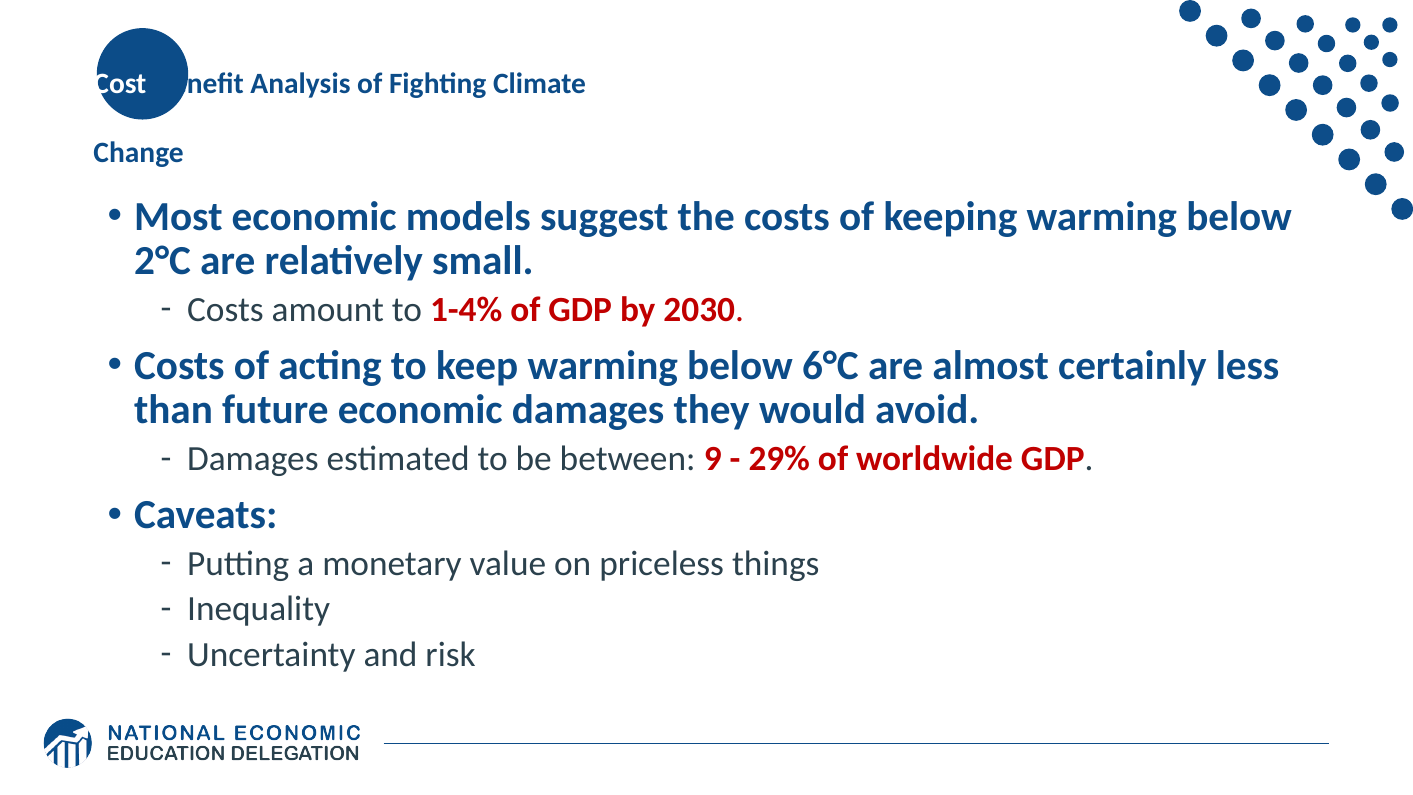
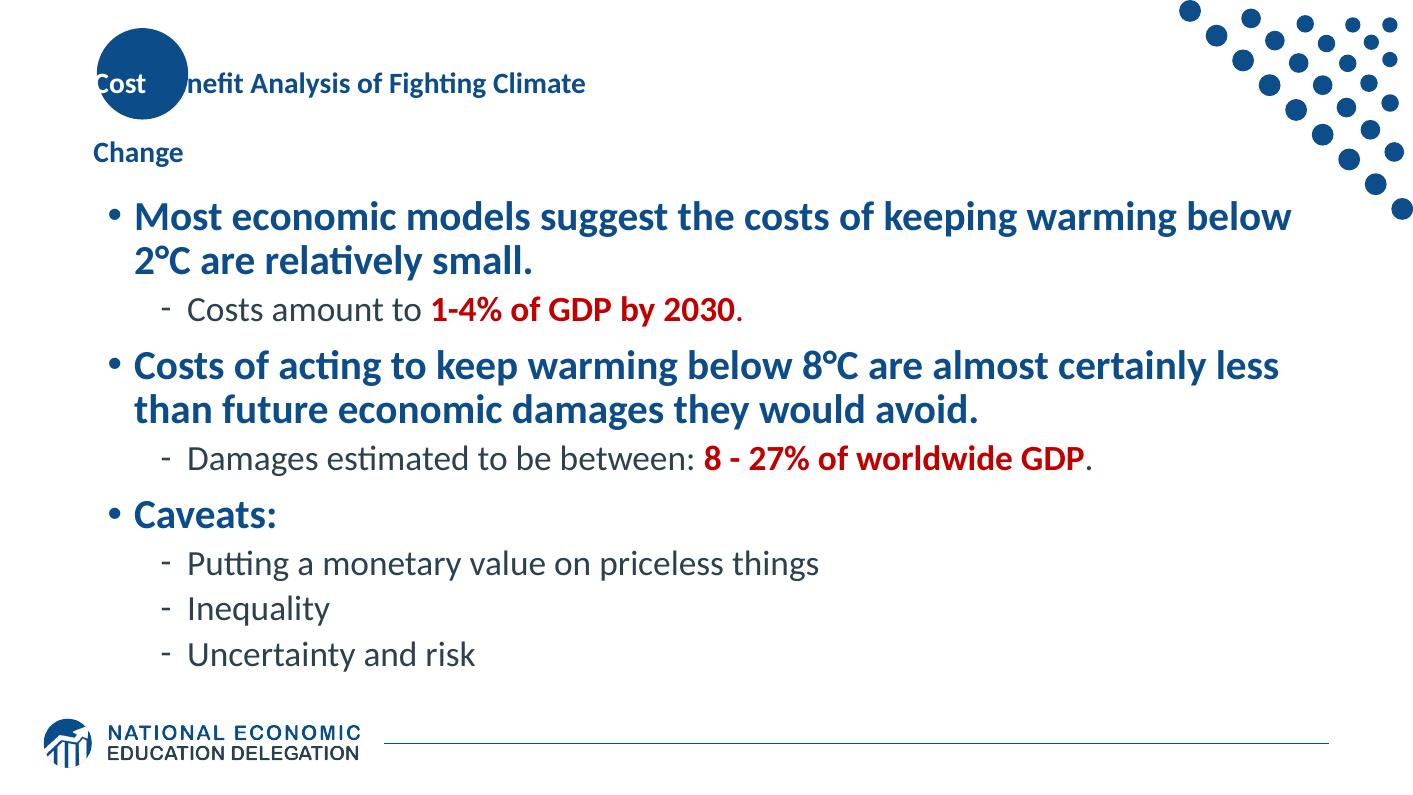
6°C: 6°C -> 8°C
9: 9 -> 8
29%: 29% -> 27%
